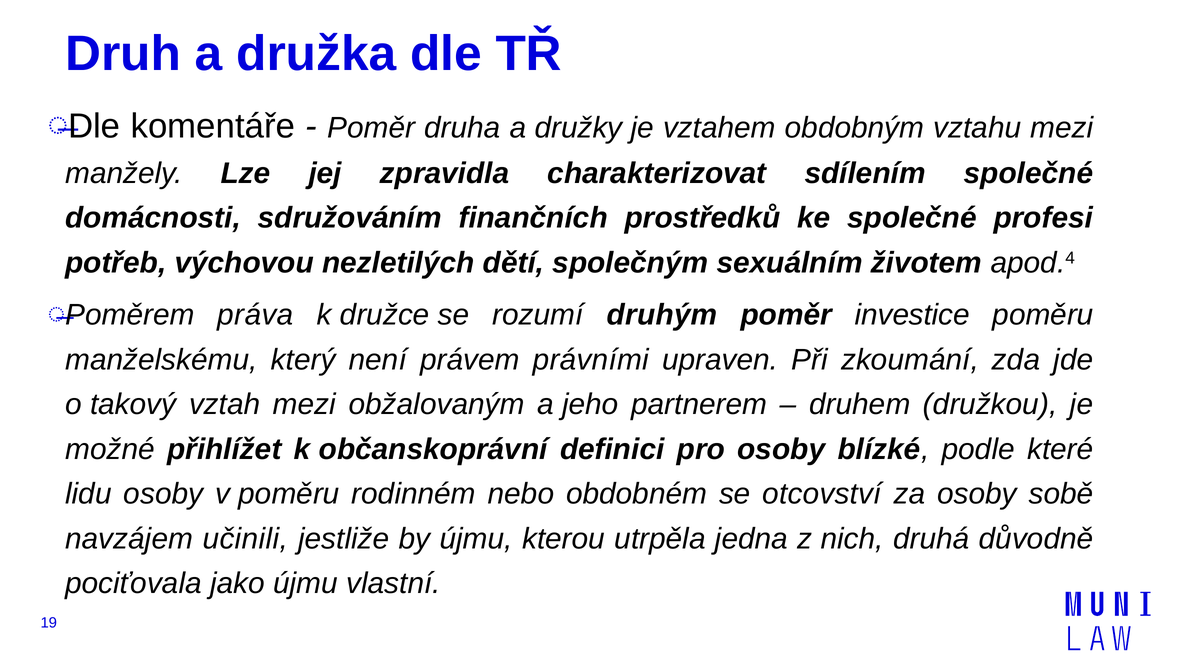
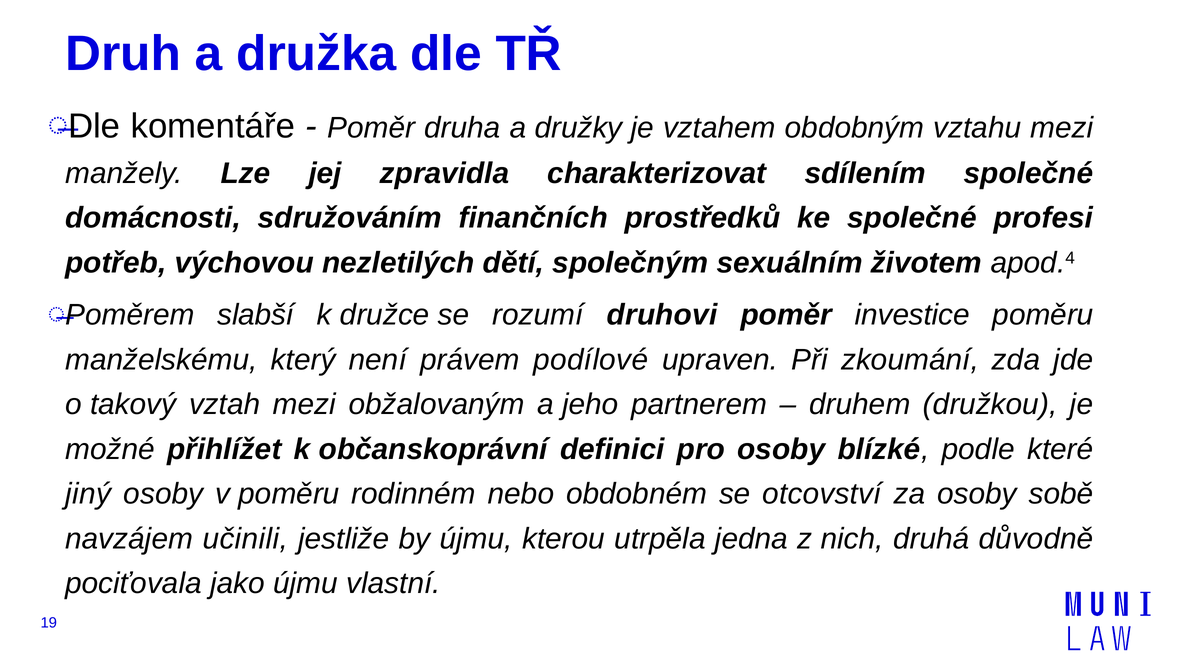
práva: práva -> slabší
druhým: druhým -> druhovi
právními: právními -> podílové
lidu: lidu -> jiný
